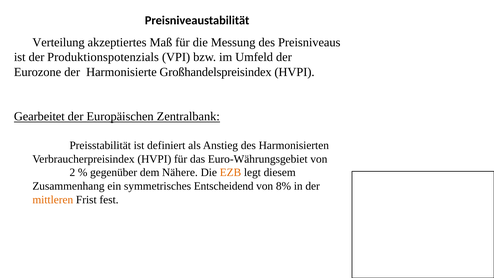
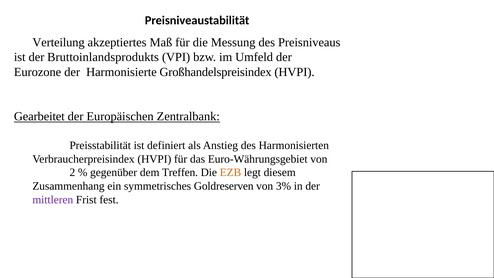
Produktionspotenzials: Produktionspotenzials -> Bruttoinlandsprodukts
Nähere: Nähere -> Treffen
Entscheidend: Entscheidend -> Goldreserven
8%: 8% -> 3%
mittleren colour: orange -> purple
